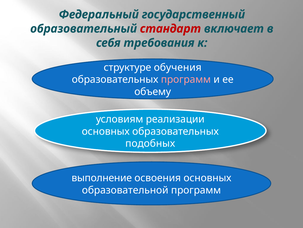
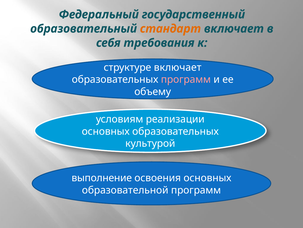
стандарт colour: red -> orange
структуре обучения: обучения -> включает
подобных: подобных -> культурой
